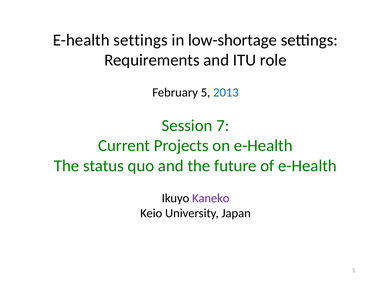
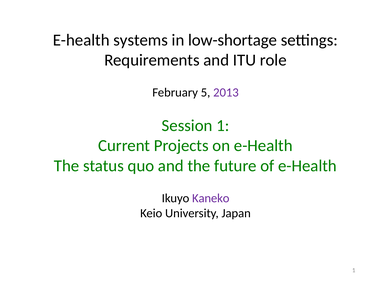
E-health settings: settings -> systems
2013 colour: blue -> purple
Session 7: 7 -> 1
